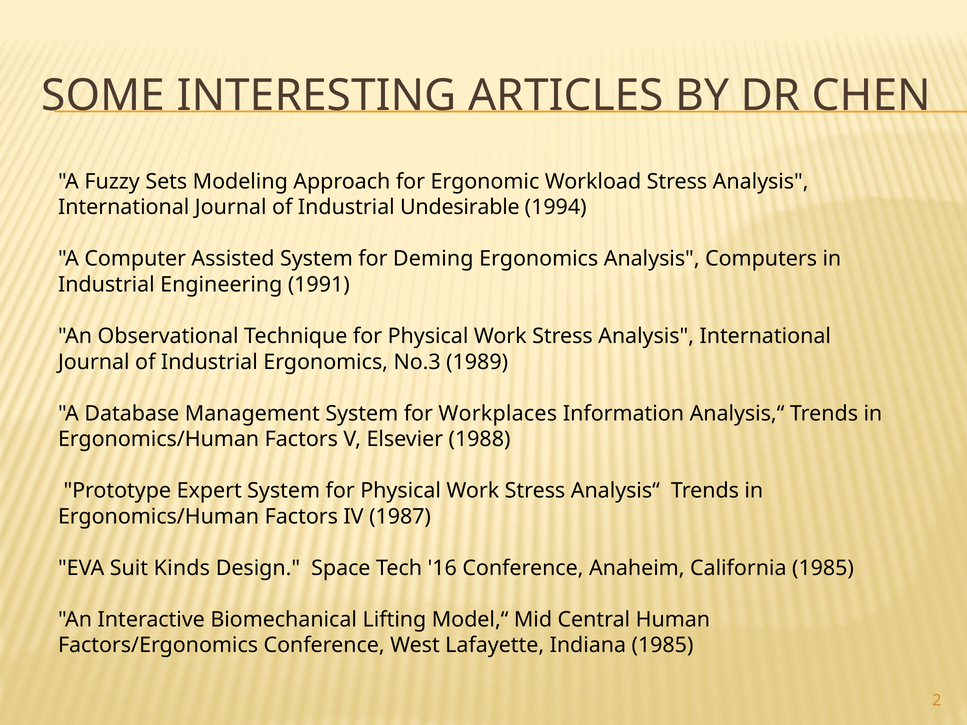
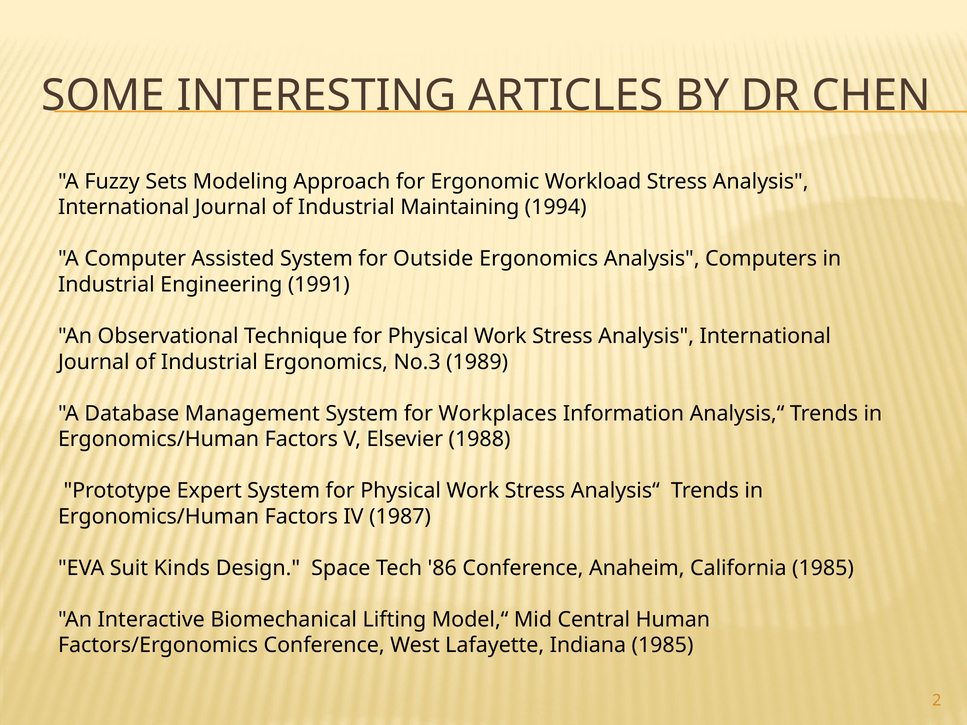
Undesirable: Undesirable -> Maintaining
Deming: Deming -> Outside
16: 16 -> 86
